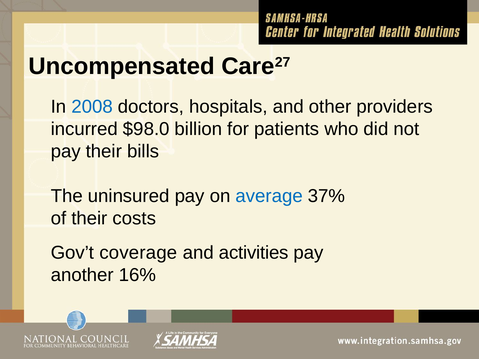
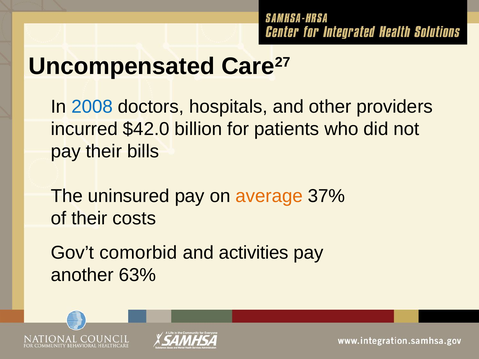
$98.0: $98.0 -> $42.0
average colour: blue -> orange
coverage: coverage -> comorbid
16%: 16% -> 63%
